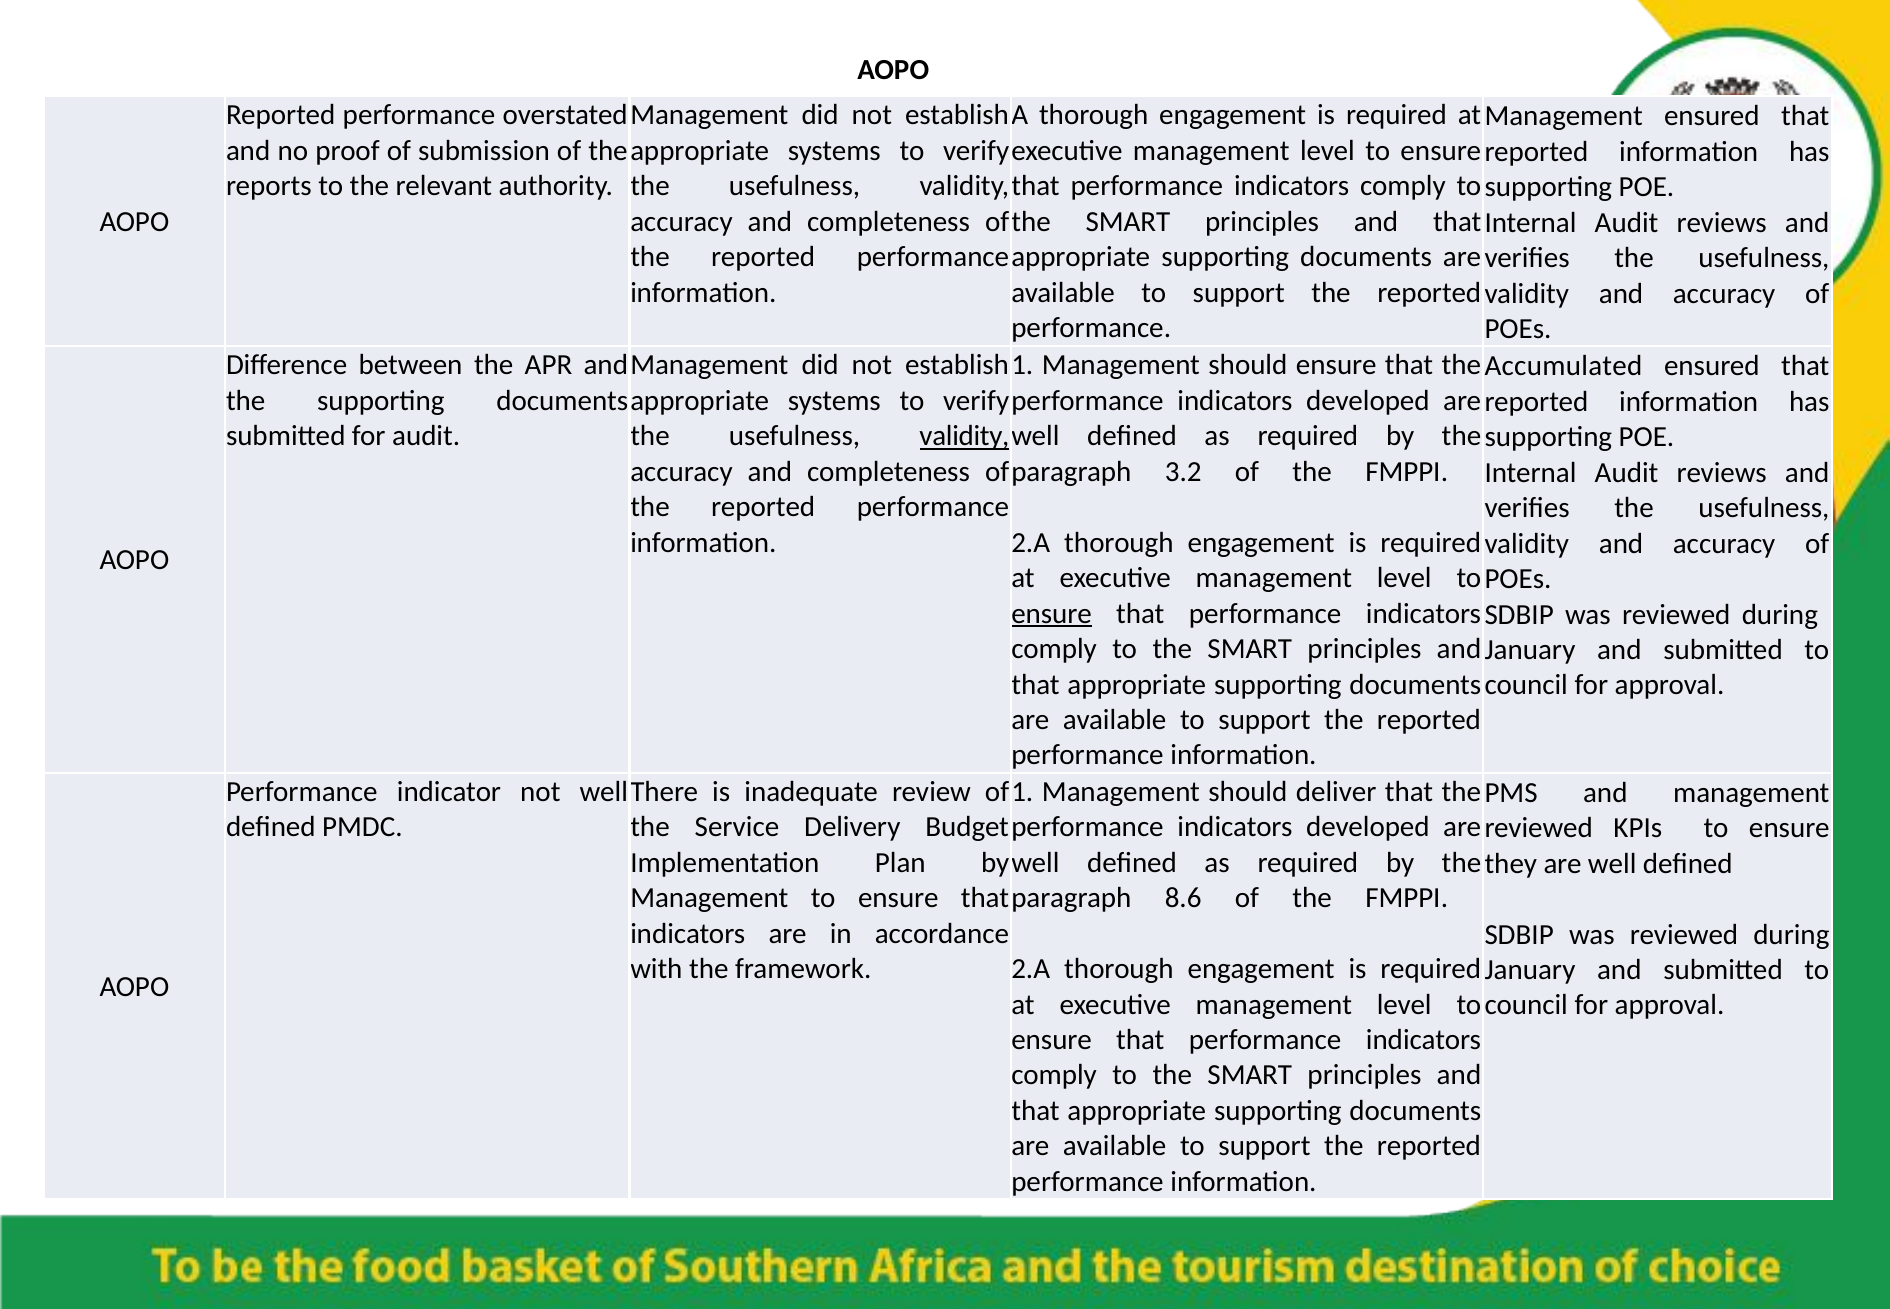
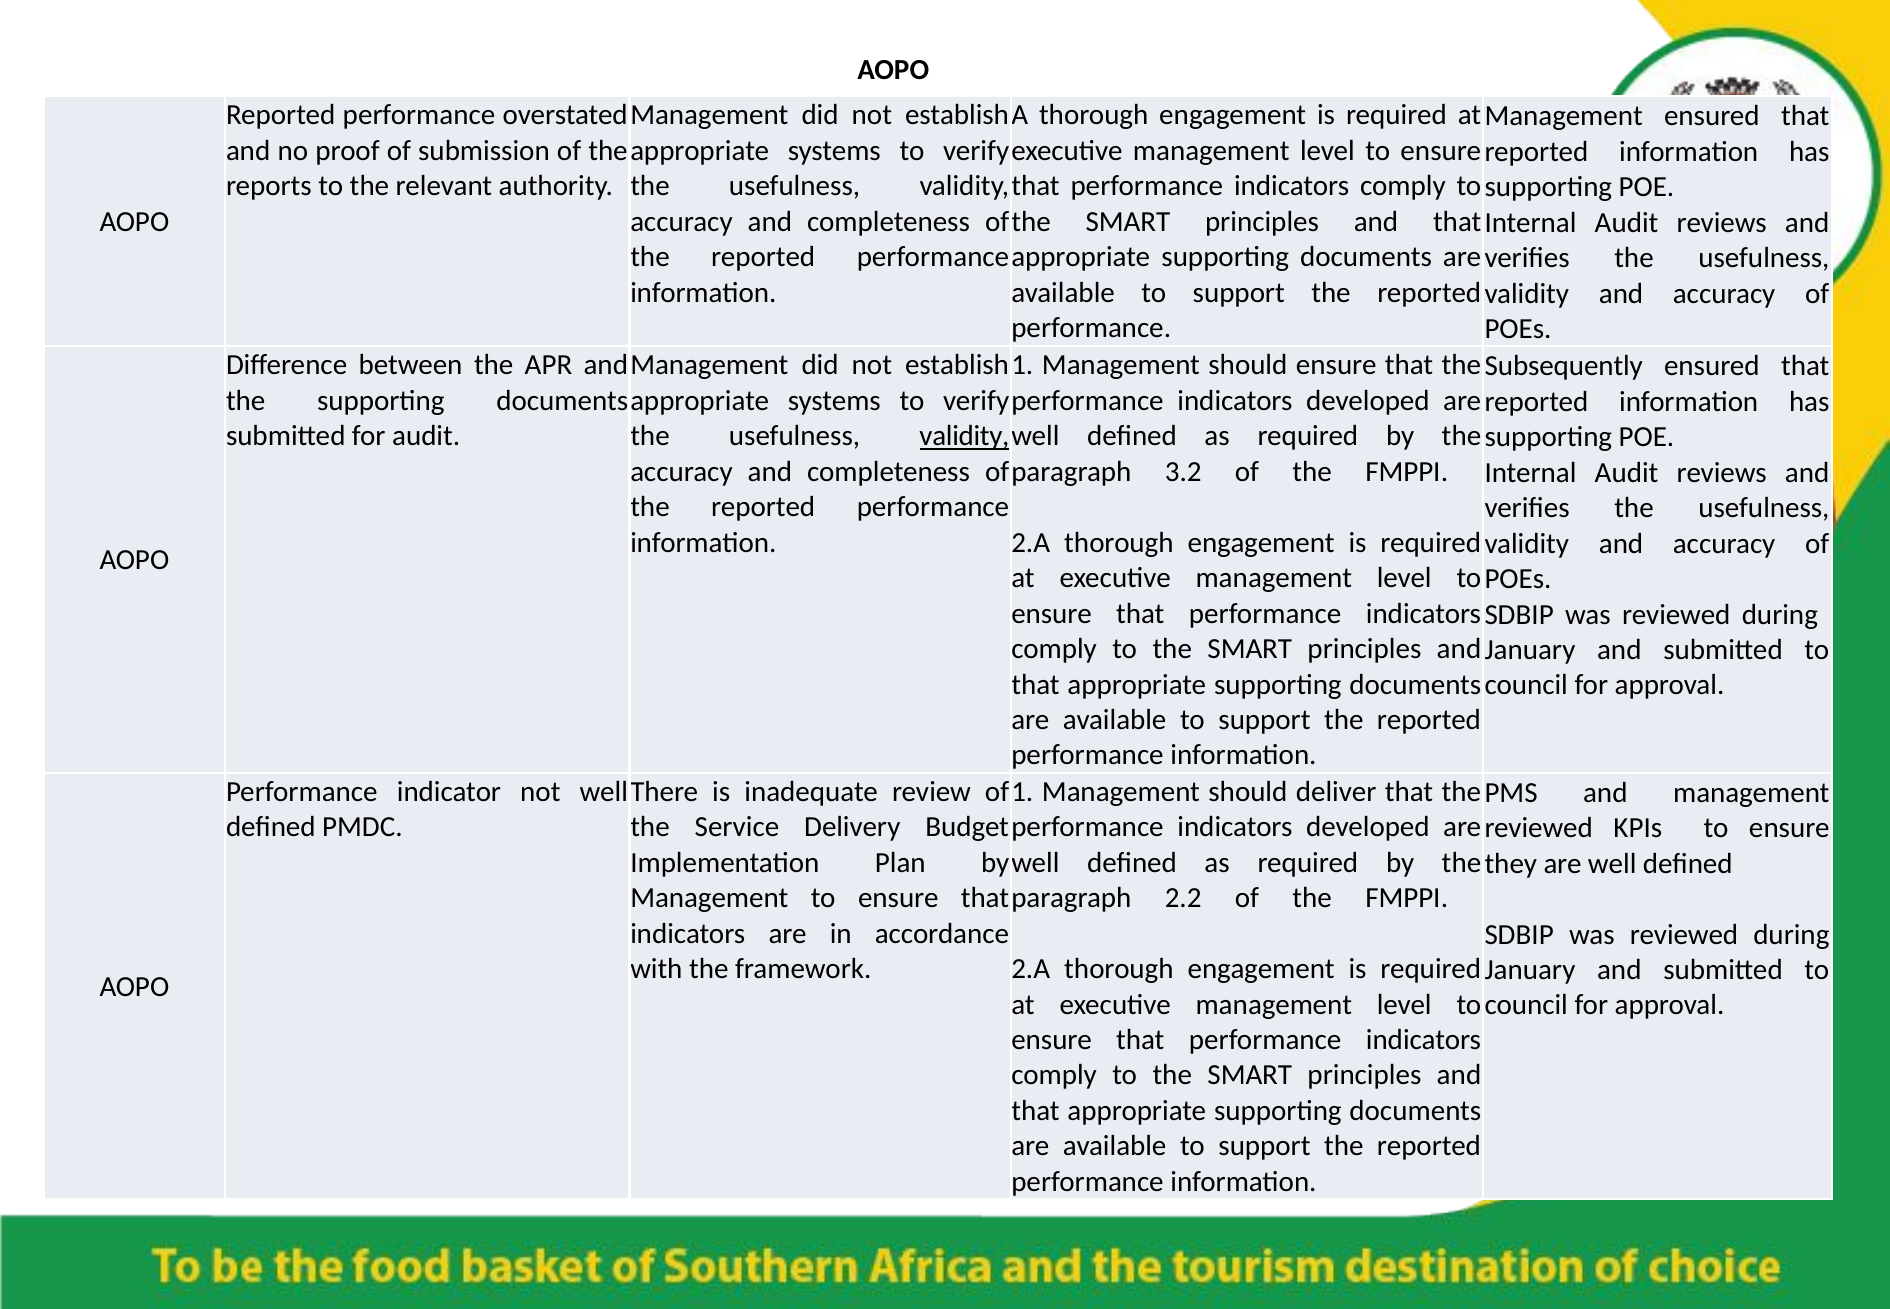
Accumulated: Accumulated -> Subsequently
ensure at (1052, 613) underline: present -> none
8.6: 8.6 -> 2.2
